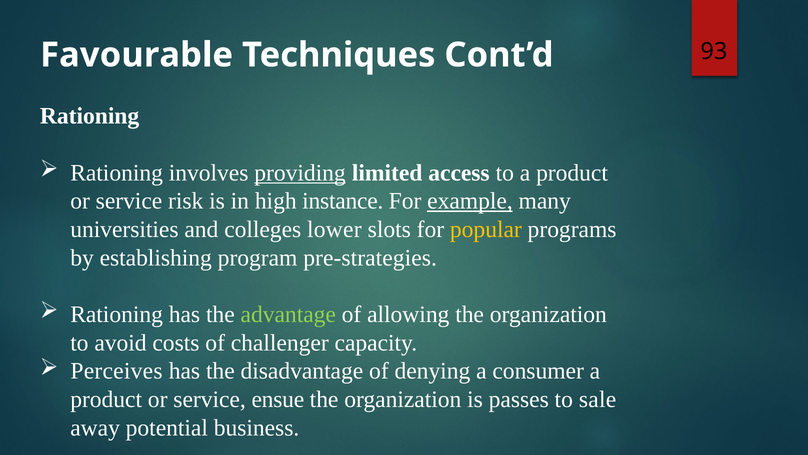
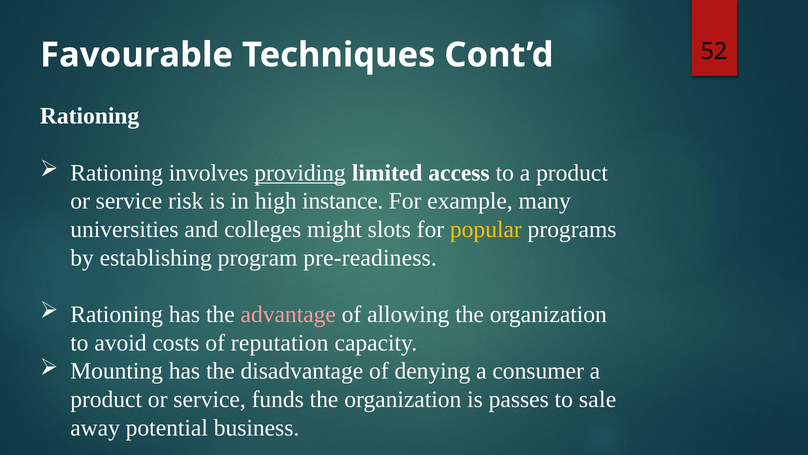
93: 93 -> 52
example underline: present -> none
lower: lower -> might
pre-strategies: pre-strategies -> pre-readiness
advantage colour: light green -> pink
challenger: challenger -> reputation
Perceives: Perceives -> Mounting
ensue: ensue -> funds
